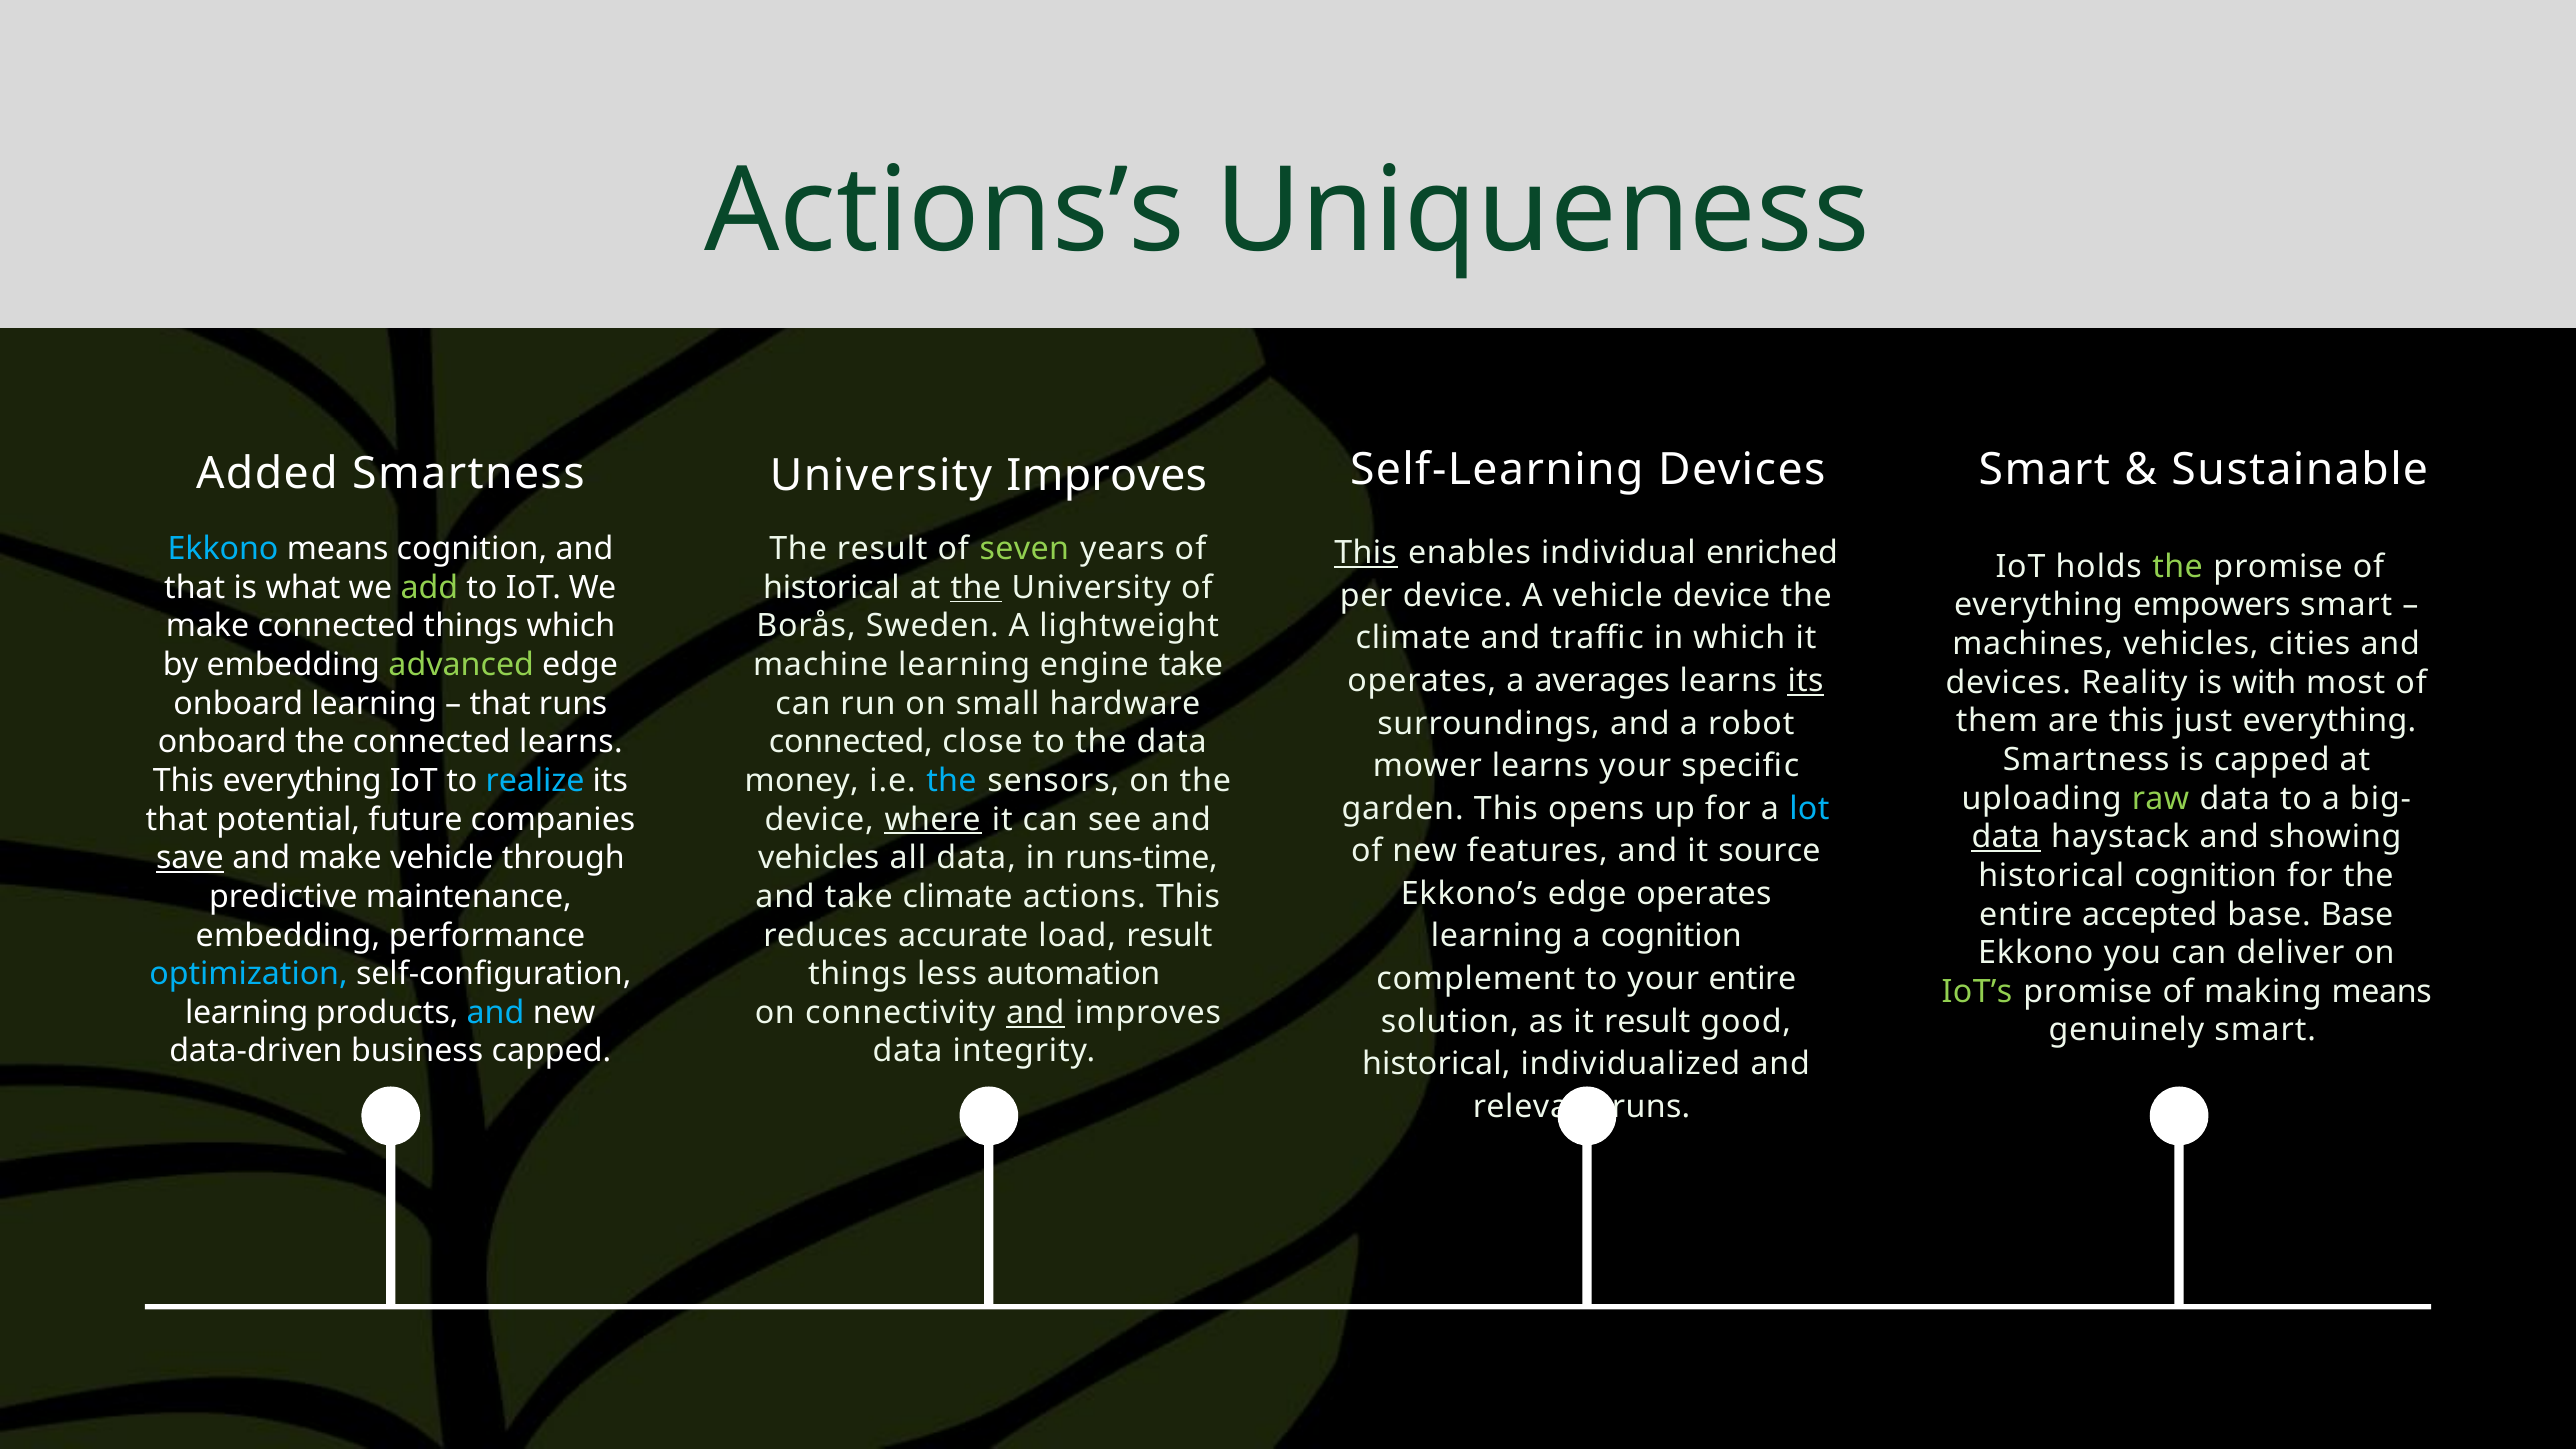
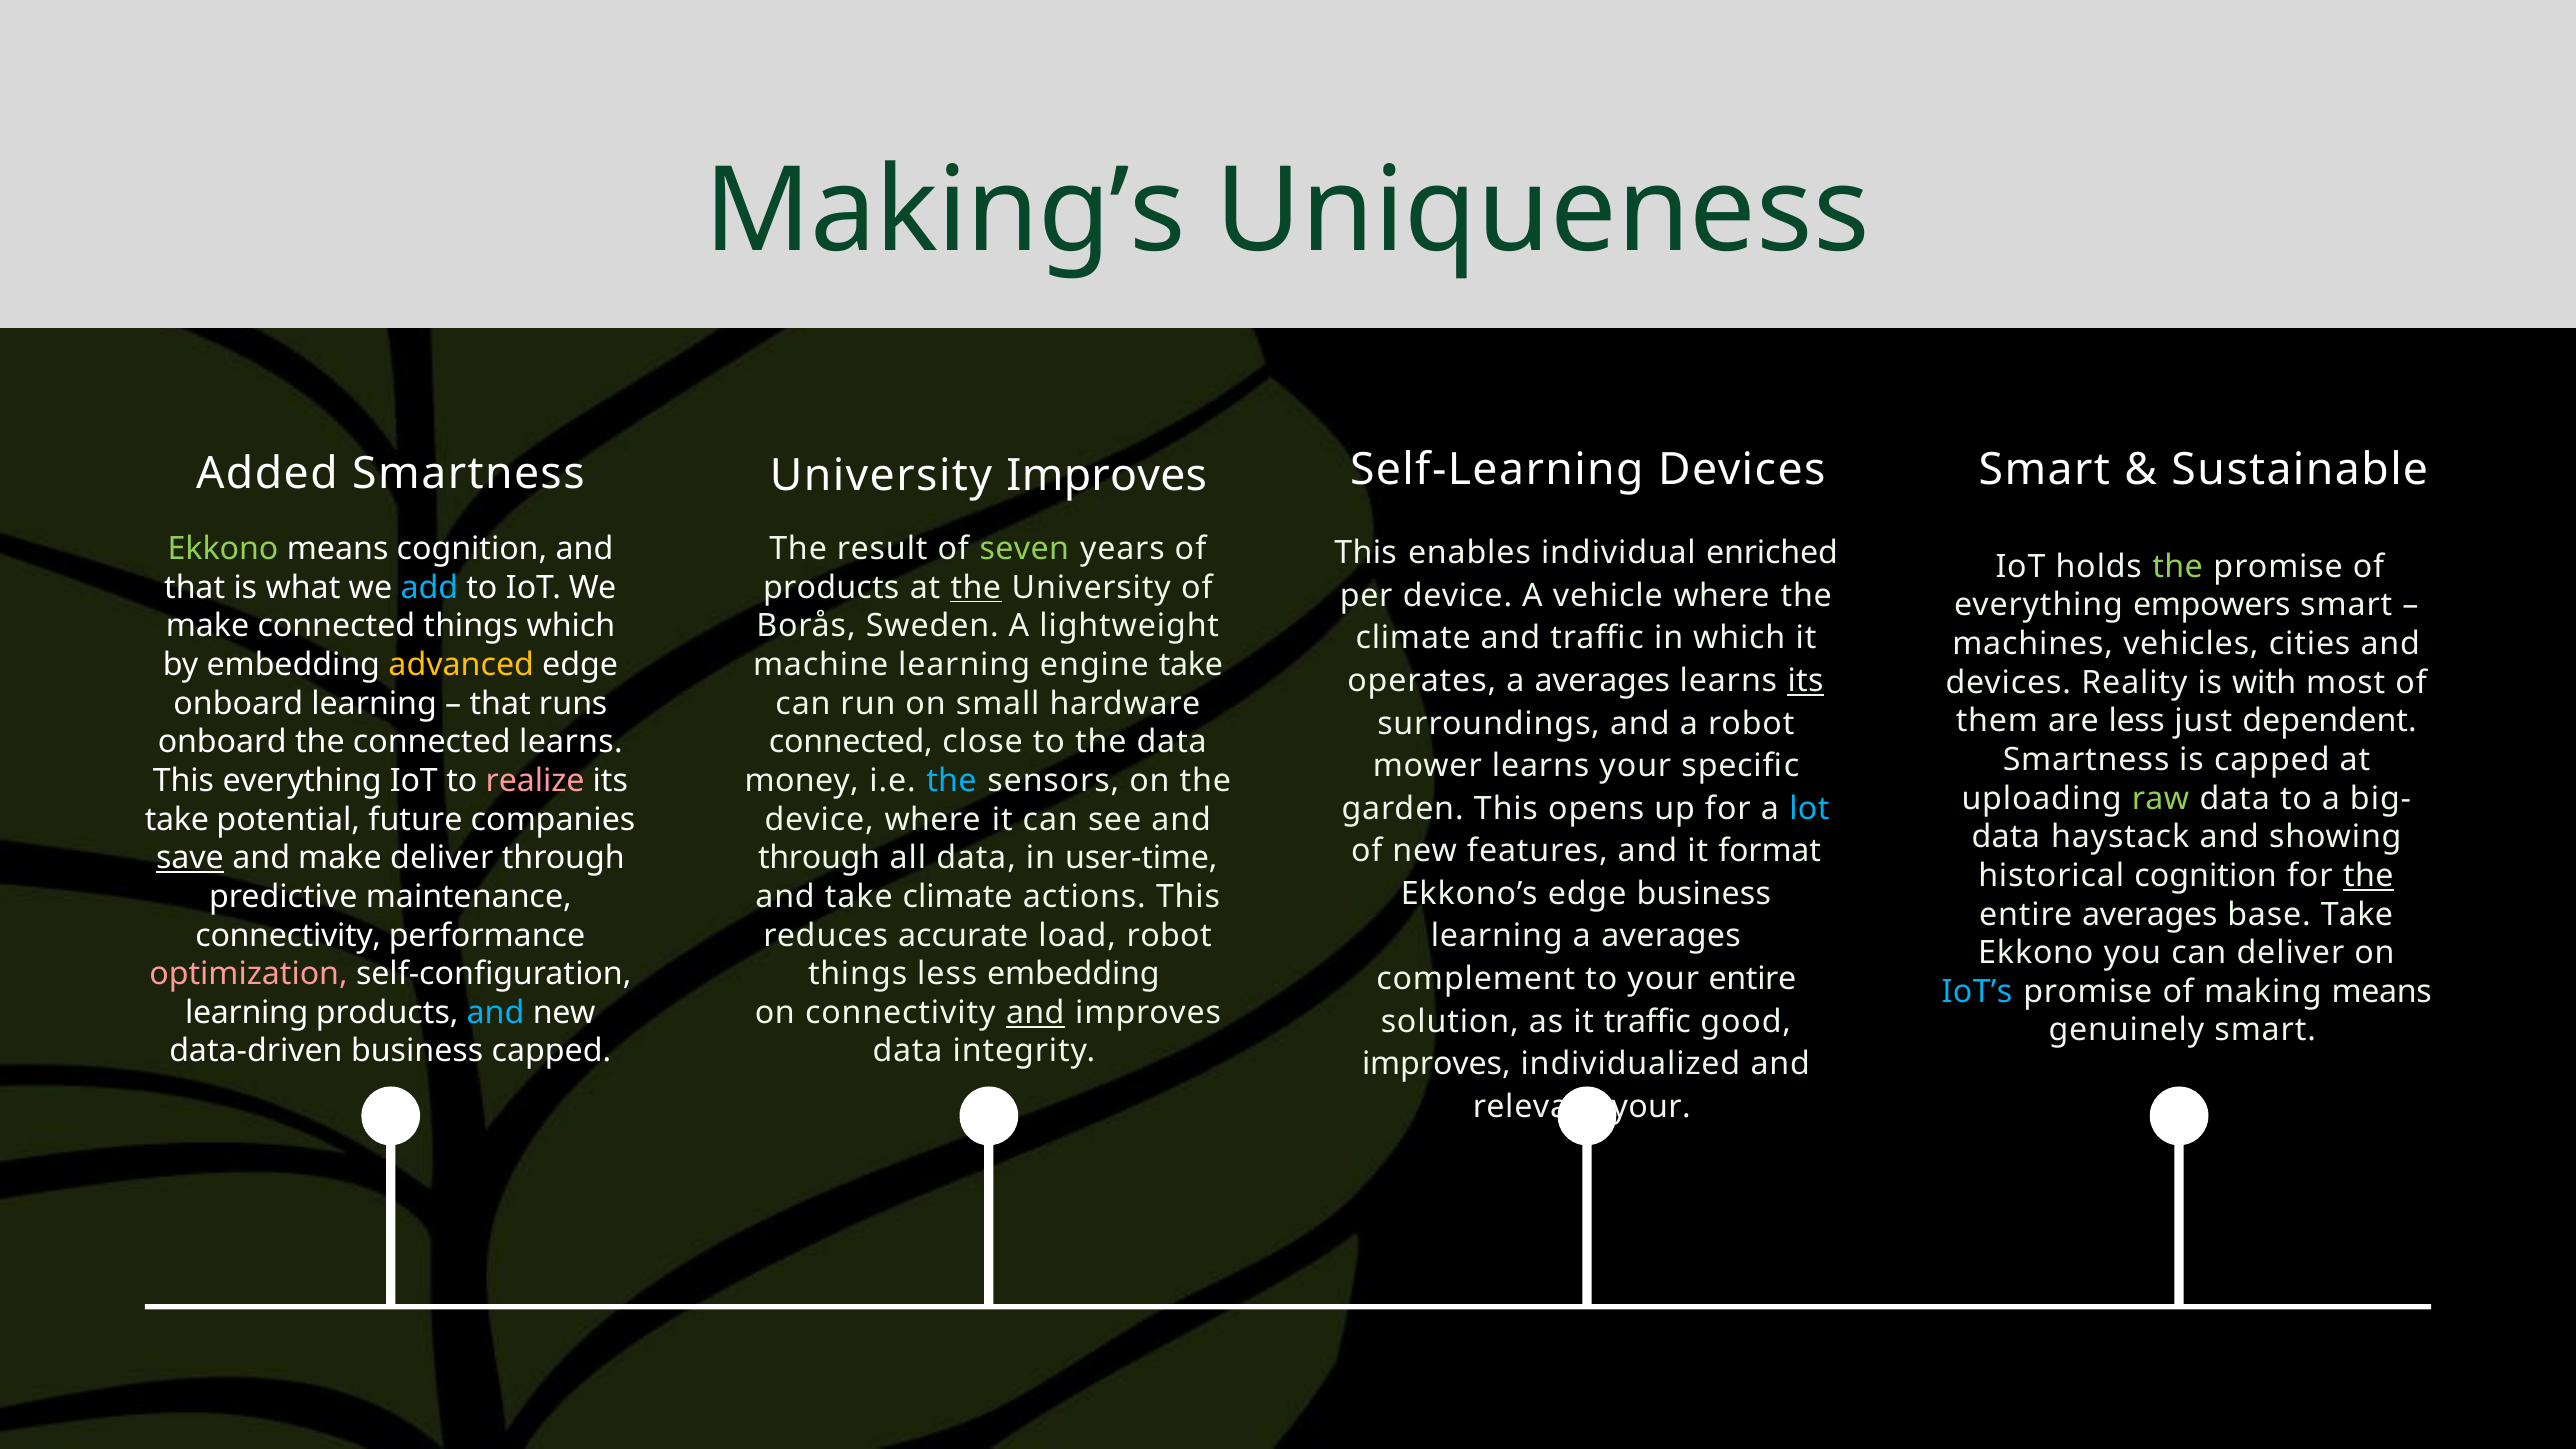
Actions’s: Actions’s -> Making’s
Ekkono at (223, 549) colour: light blue -> light green
This at (1366, 553) underline: present -> none
add colour: light green -> light blue
historical at (831, 588): historical -> products
vehicle device: device -> where
advanced colour: light green -> yellow
are this: this -> less
just everything: everything -> dependent
realize colour: light blue -> pink
that at (177, 820): that -> take
where at (933, 820) underline: present -> none
data at (2006, 837) underline: present -> none
source: source -> format
make vehicle: vehicle -> deliver
vehicles at (819, 858): vehicles -> through
runs-time: runs-time -> user-time
the at (2368, 876) underline: none -> present
edge operates: operates -> business
entire accepted: accepted -> averages
base Base: Base -> Take
embedding at (288, 935): embedding -> connectivity
load result: result -> robot
learning a cognition: cognition -> averages
optimization colour: light blue -> pink
less automation: automation -> embedding
IoT’s colour: light green -> light blue
it result: result -> traffic
historical at (1436, 1064): historical -> improves
runs at (1651, 1107): runs -> your
